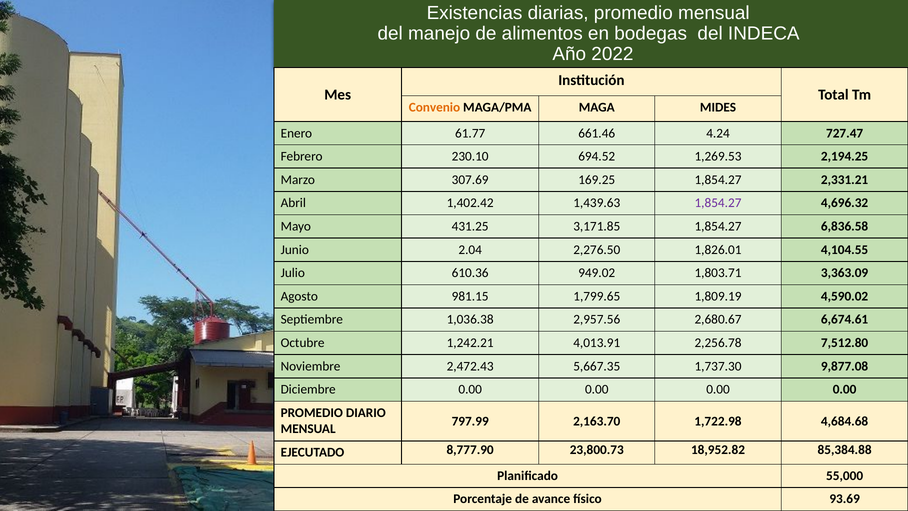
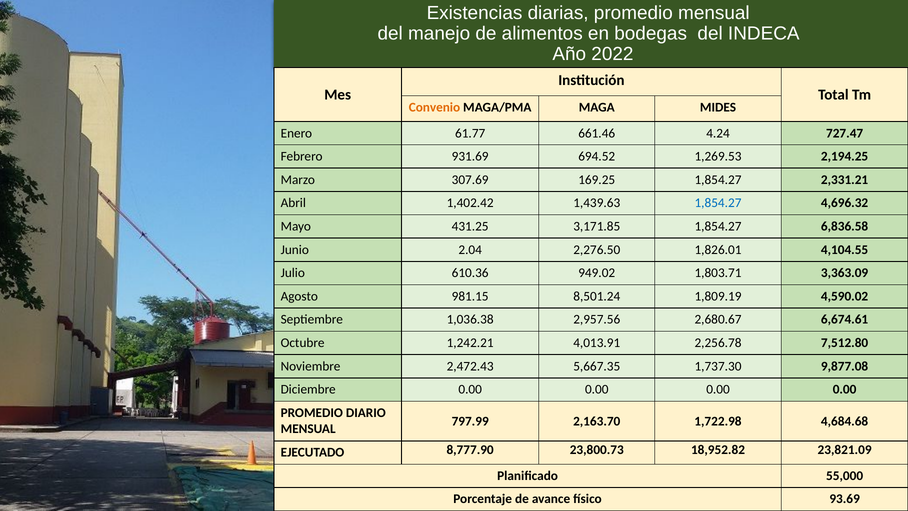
230.10: 230.10 -> 931.69
1,854.27 at (718, 203) colour: purple -> blue
1,799.65: 1,799.65 -> 8,501.24
85,384.88: 85,384.88 -> 23,821.09
